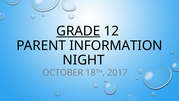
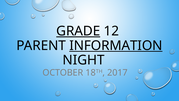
INFORMATION underline: none -> present
